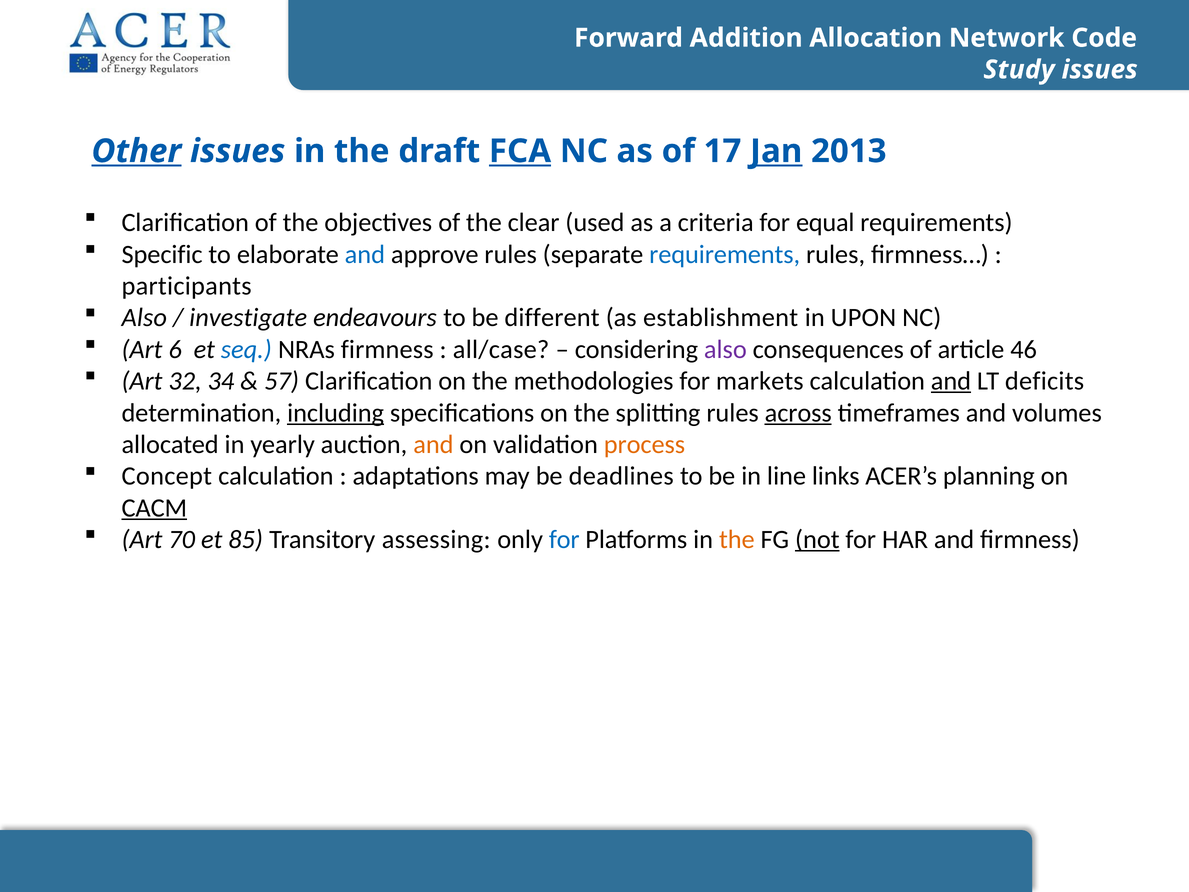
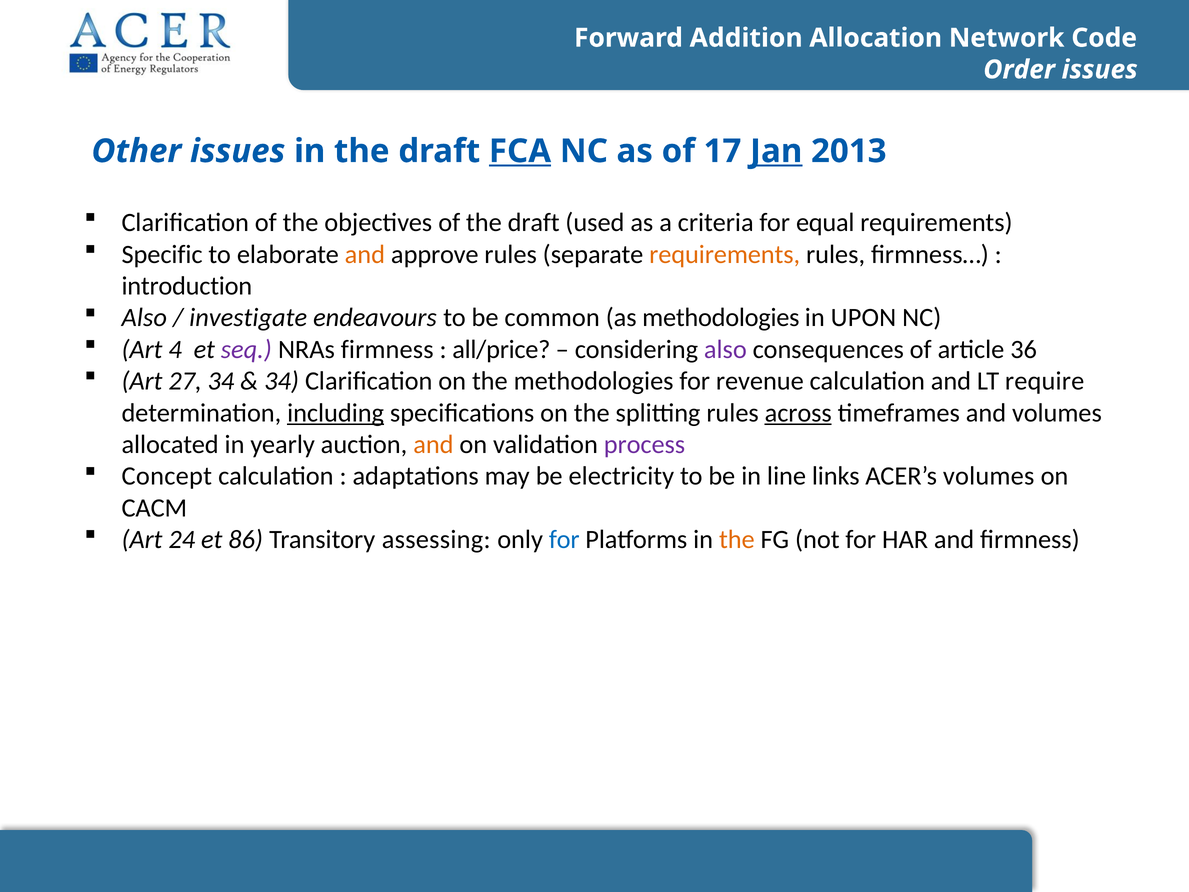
Study: Study -> Order
Other underline: present -> none
of the clear: clear -> draft
and at (365, 254) colour: blue -> orange
requirements at (725, 254) colour: blue -> orange
participants: participants -> introduction
different: different -> common
as establishment: establishment -> methodologies
6: 6 -> 4
seq colour: blue -> purple
all/case: all/case -> all/price
46: 46 -> 36
32: 32 -> 27
57 at (282, 381): 57 -> 34
markets: markets -> revenue
and at (951, 381) underline: present -> none
deficits: deficits -> require
process colour: orange -> purple
deadlines: deadlines -> electricity
ACER’s planning: planning -> volumes
CACM underline: present -> none
70: 70 -> 24
85: 85 -> 86
not underline: present -> none
